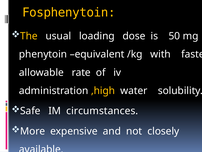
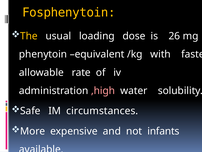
50: 50 -> 26
,high colour: yellow -> pink
closely: closely -> infants
